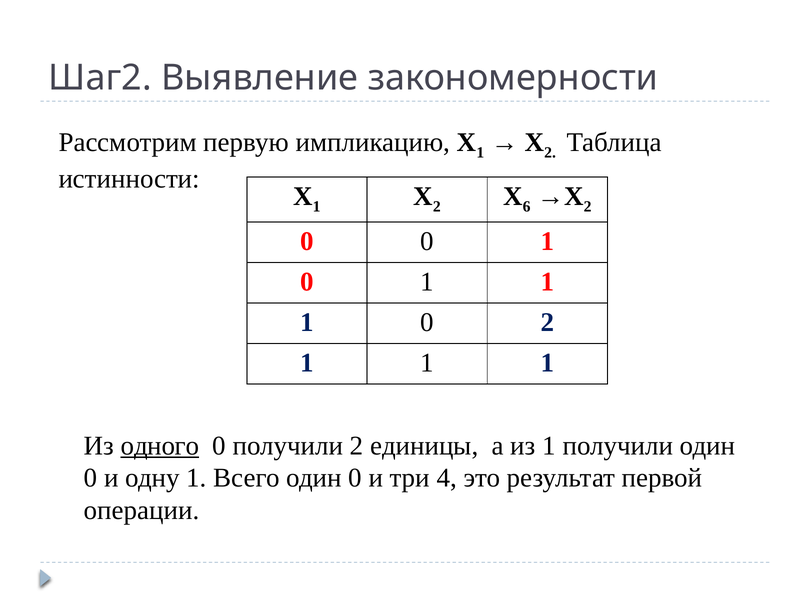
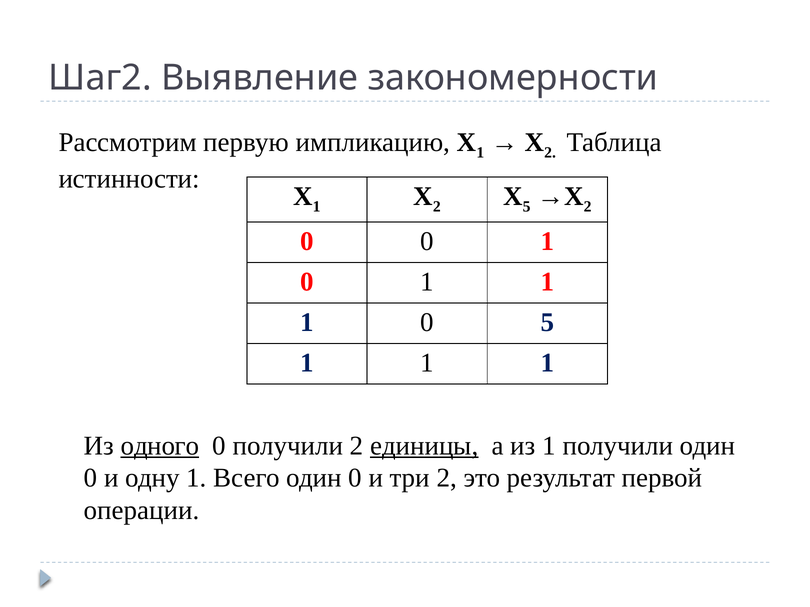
6 at (527, 207): 6 -> 5
0 2: 2 -> 5
единицы underline: none -> present
три 4: 4 -> 2
